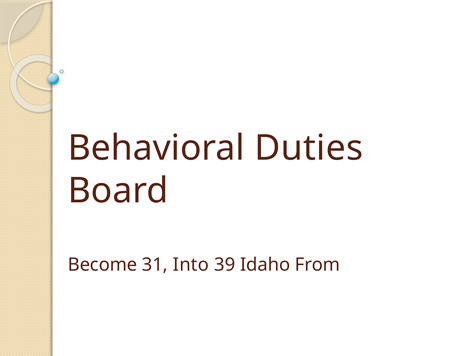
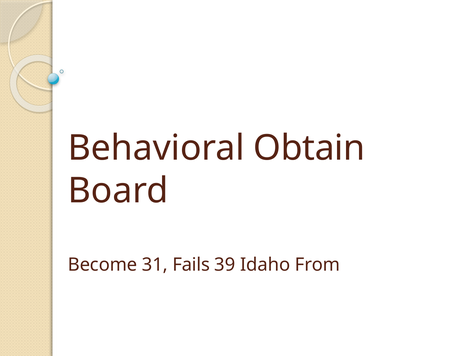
Duties: Duties -> Obtain
Into: Into -> Fails
